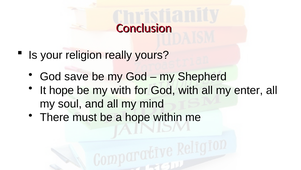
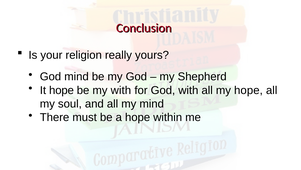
God save: save -> mind
my enter: enter -> hope
